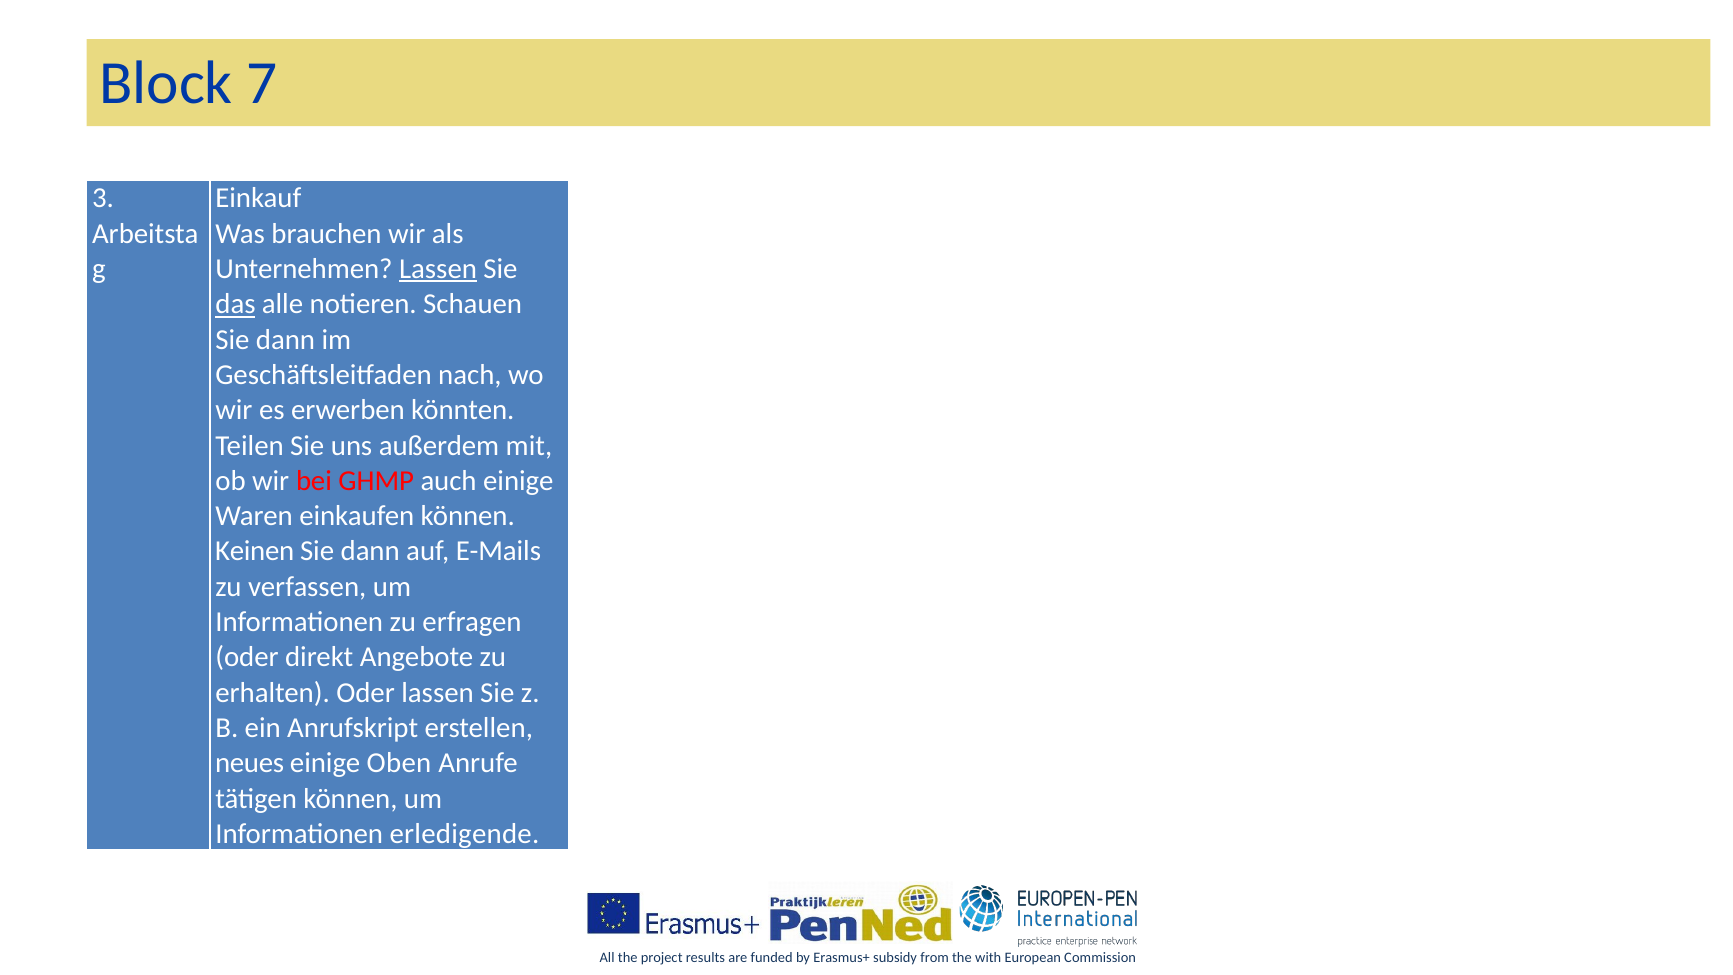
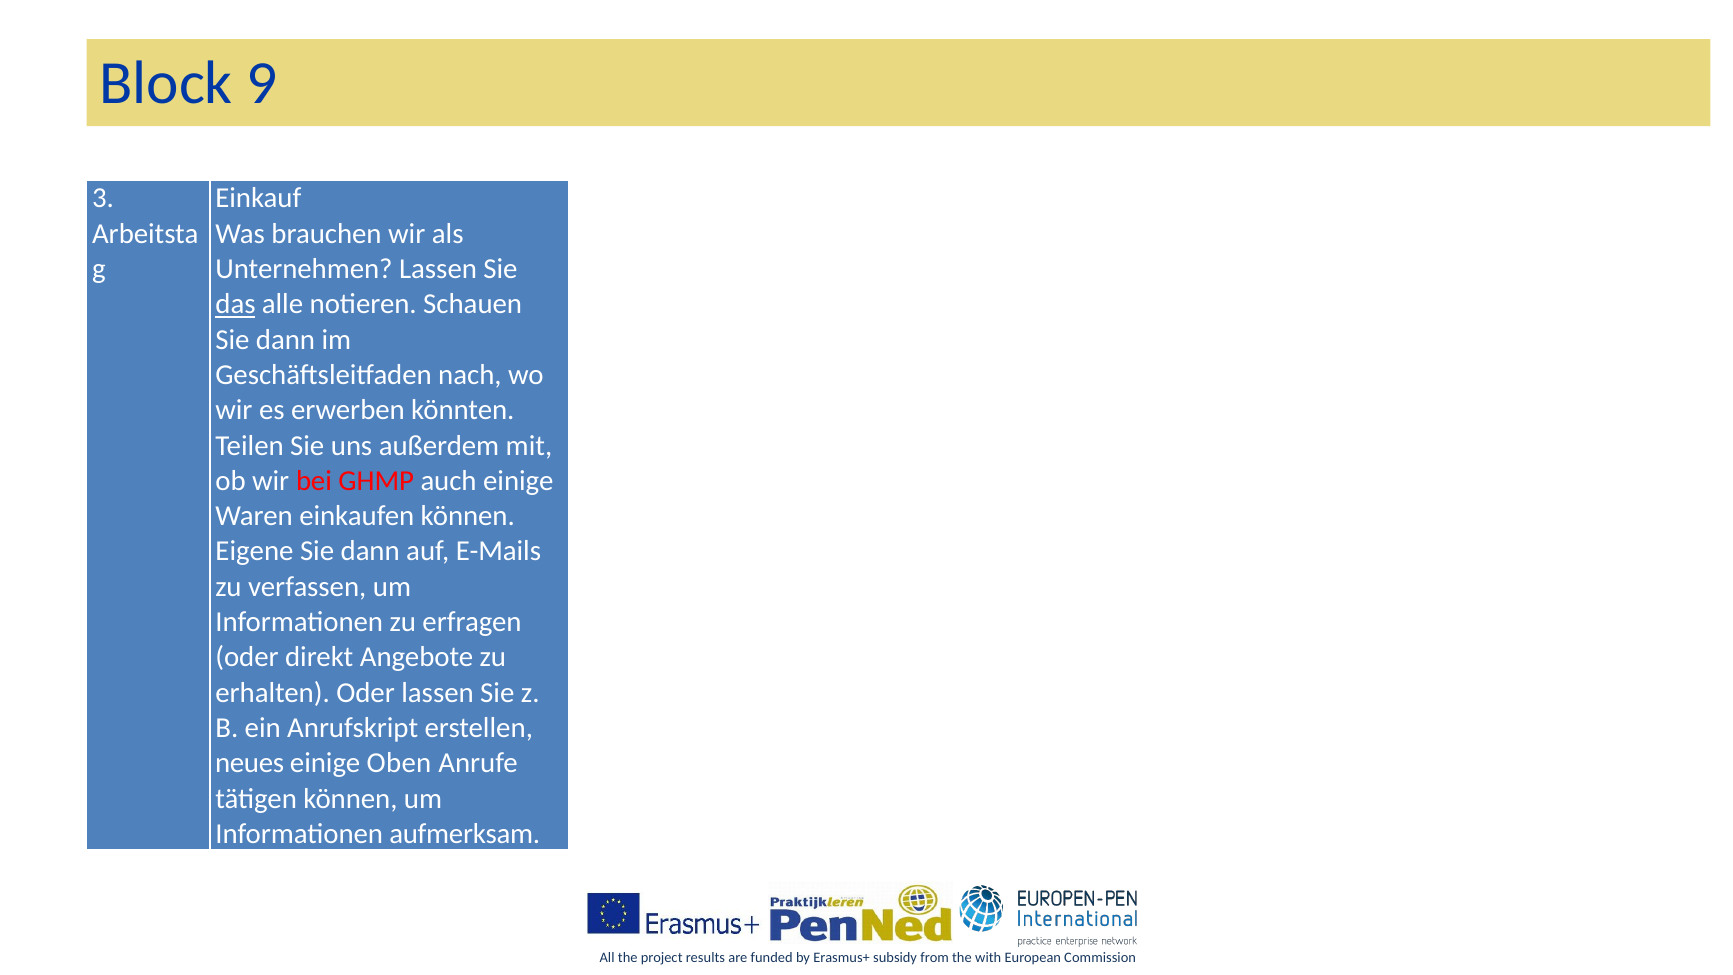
7: 7 -> 9
Lassen at (438, 269) underline: present -> none
Keinen: Keinen -> Eigene
erledigende: erledigende -> aufmerksam
